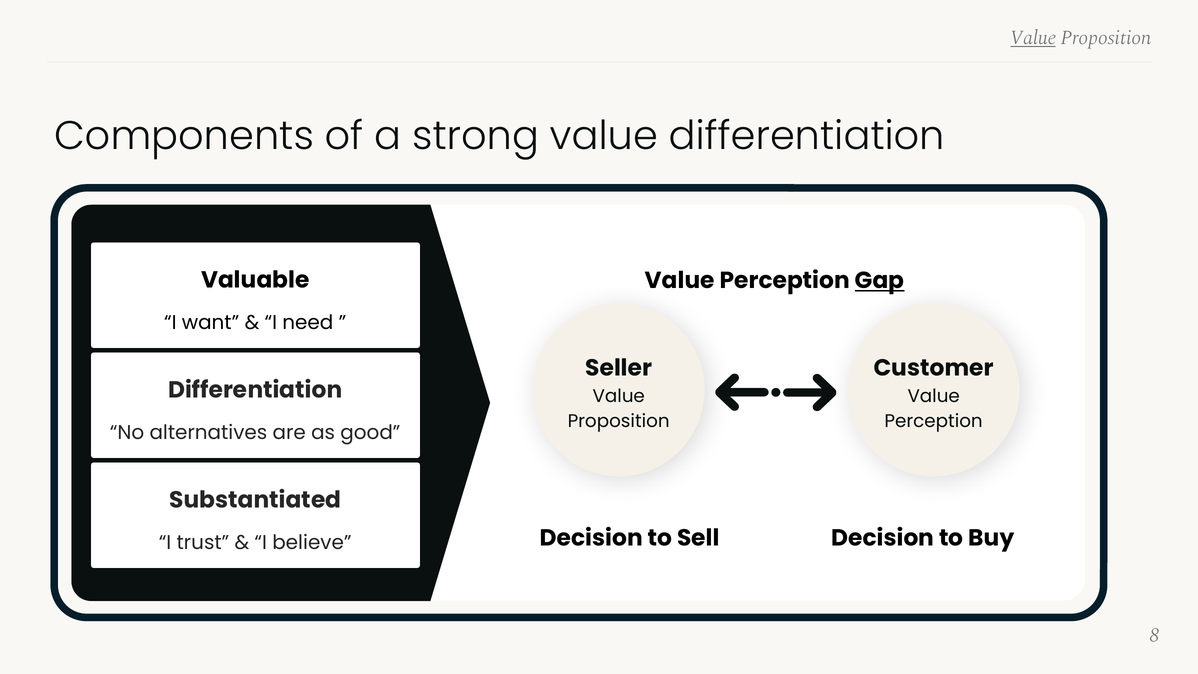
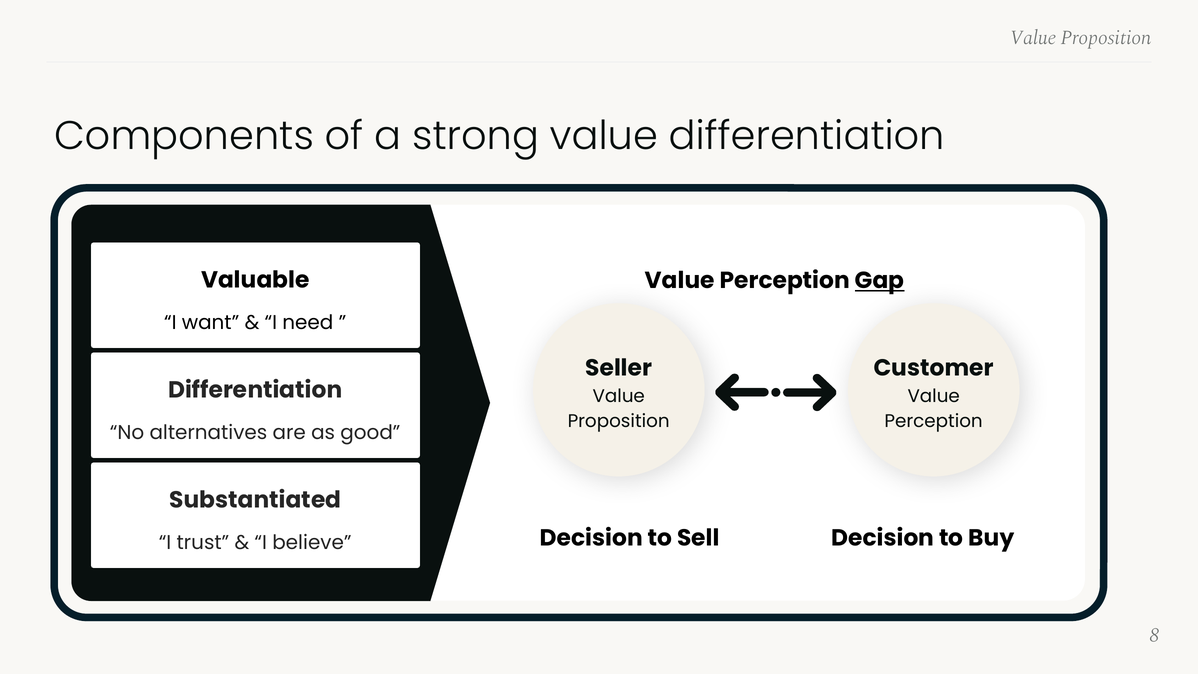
Value at (1033, 38) underline: present -> none
